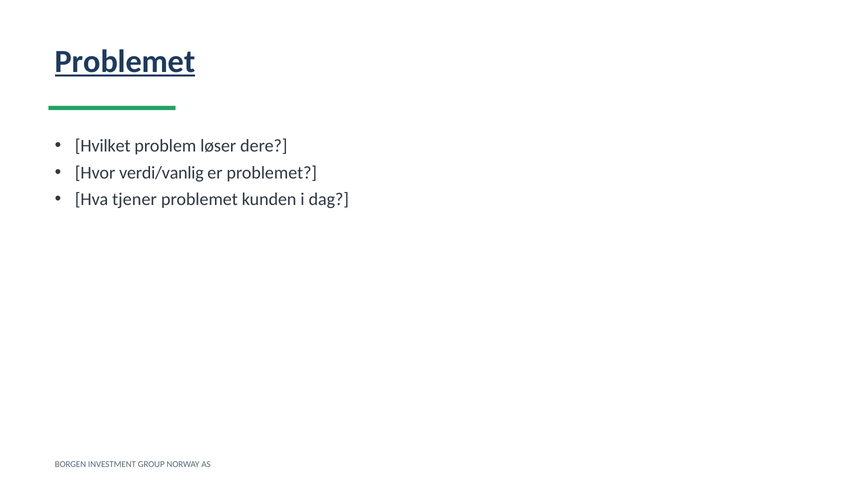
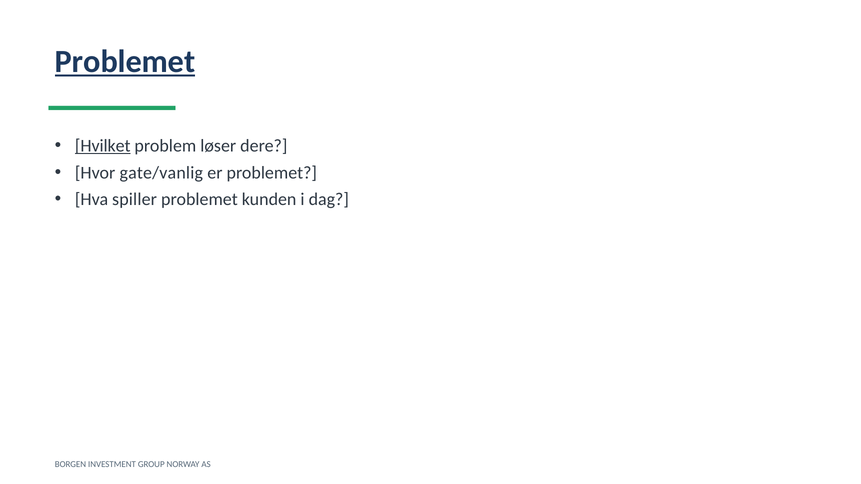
Hvilket underline: none -> present
verdi/vanlig: verdi/vanlig -> gate/vanlig
tjener: tjener -> spiller
